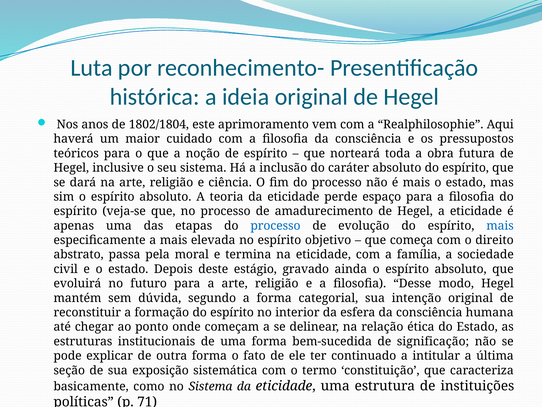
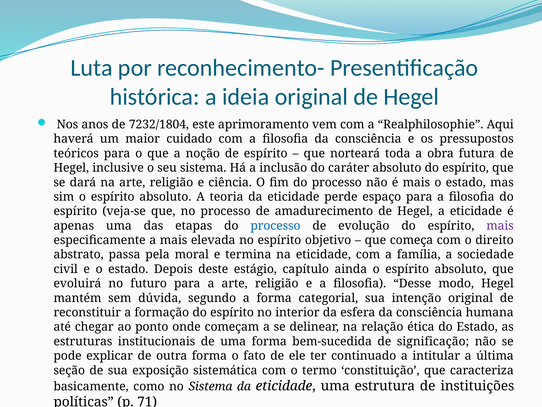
1802/1804: 1802/1804 -> 7232/1804
mais at (500, 225) colour: blue -> purple
gravado: gravado -> capítulo
